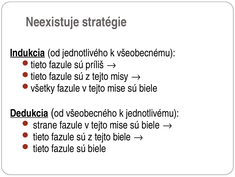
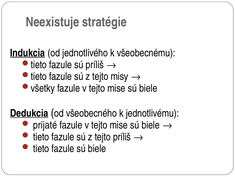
strane: strane -> prijaté
tejto biele: biele -> príliš
